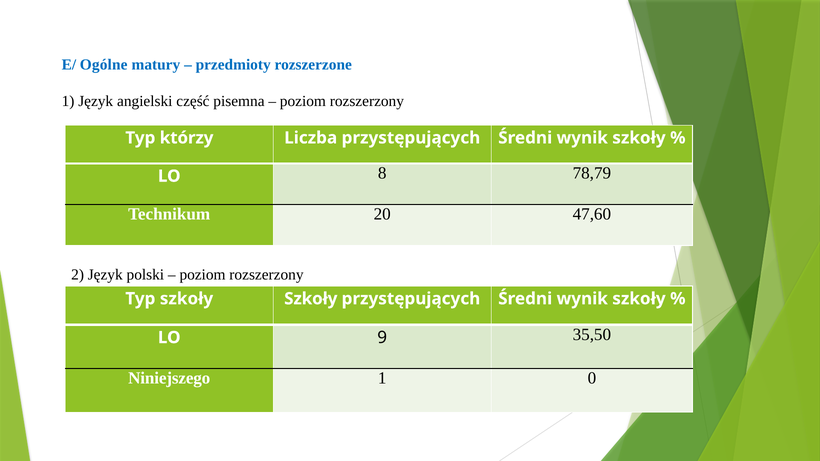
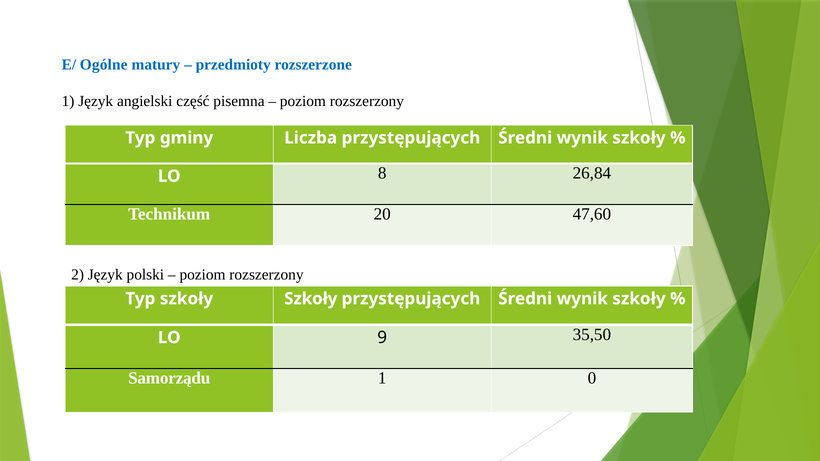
którzy: którzy -> gminy
78,79: 78,79 -> 26,84
Niniejszego: Niniejszego -> Samorządu
